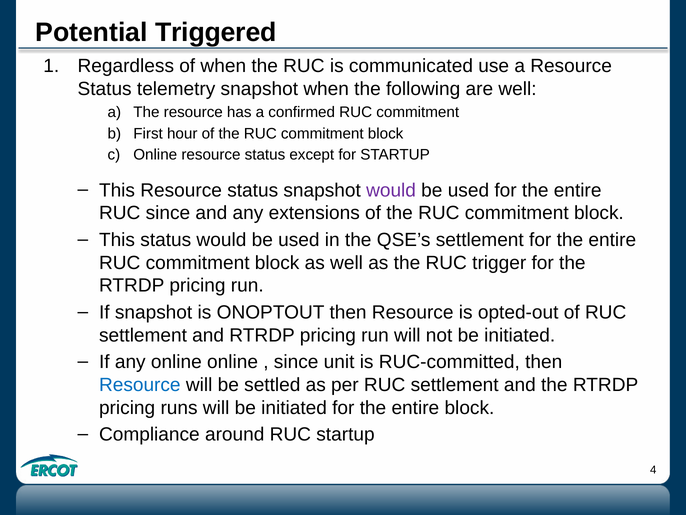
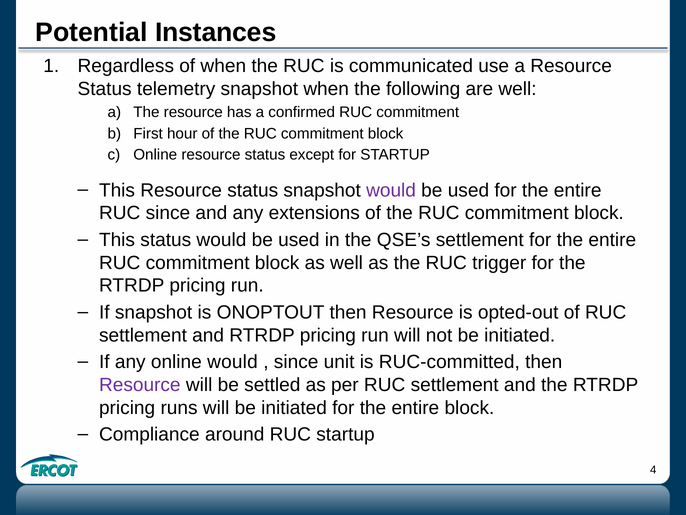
Triggered: Triggered -> Instances
online online: online -> would
Resource at (140, 384) colour: blue -> purple
